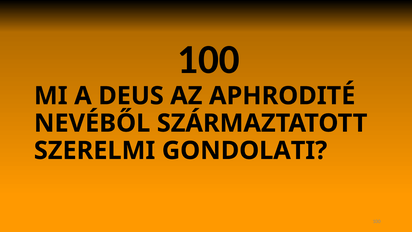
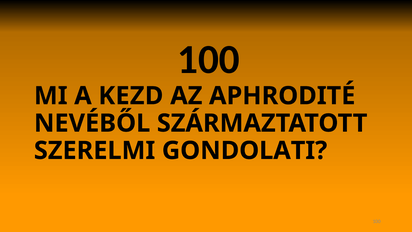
DEUS: DEUS -> KEZD
